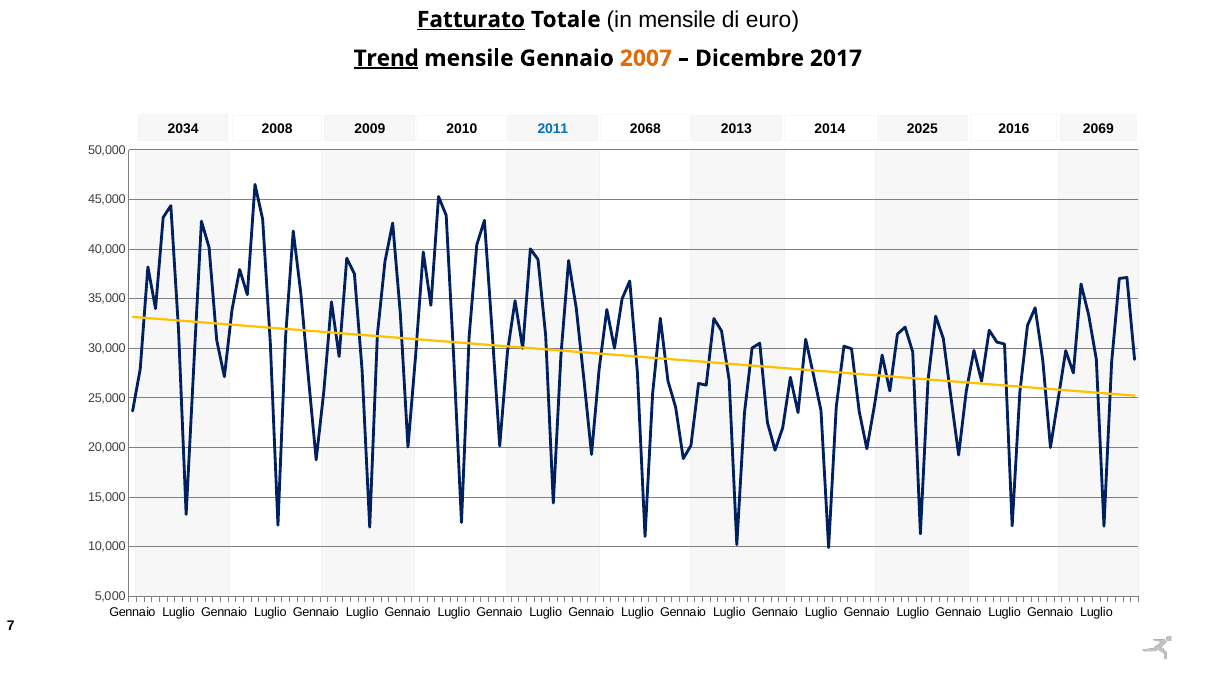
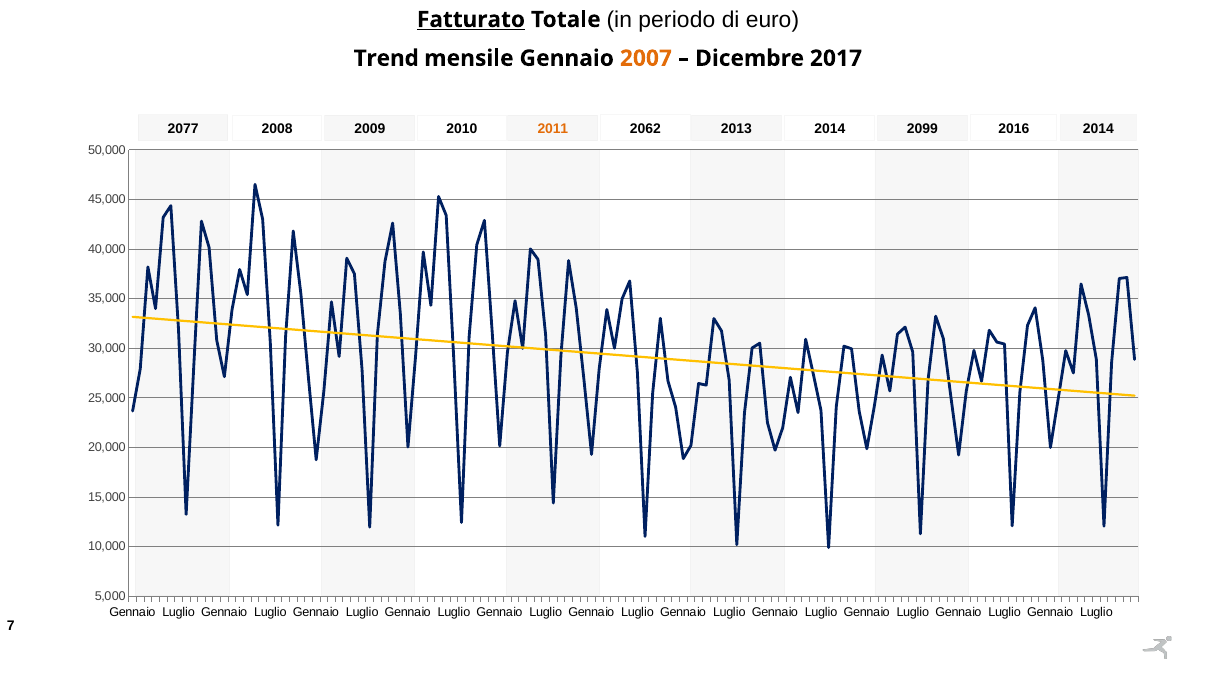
in mensile: mensile -> periodo
Trend underline: present -> none
2034: 2034 -> 2077
2011 colour: blue -> orange
2068: 2068 -> 2062
2025: 2025 -> 2099
2016 2069: 2069 -> 2014
